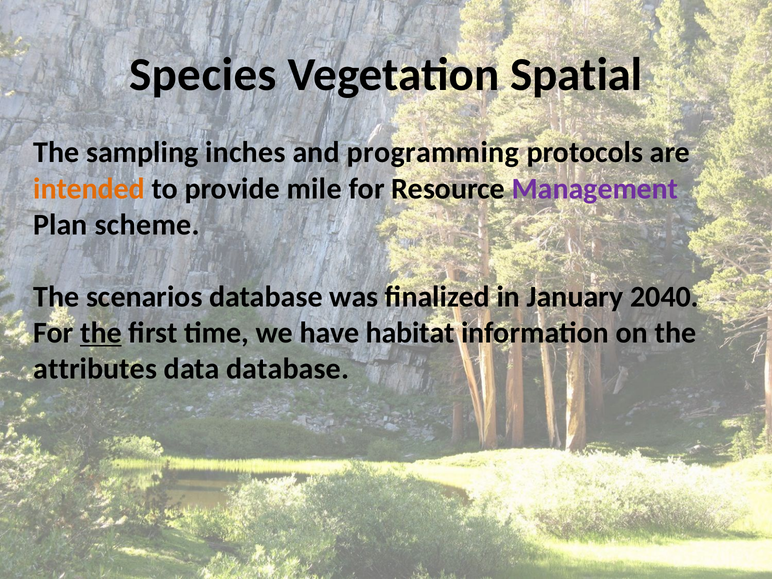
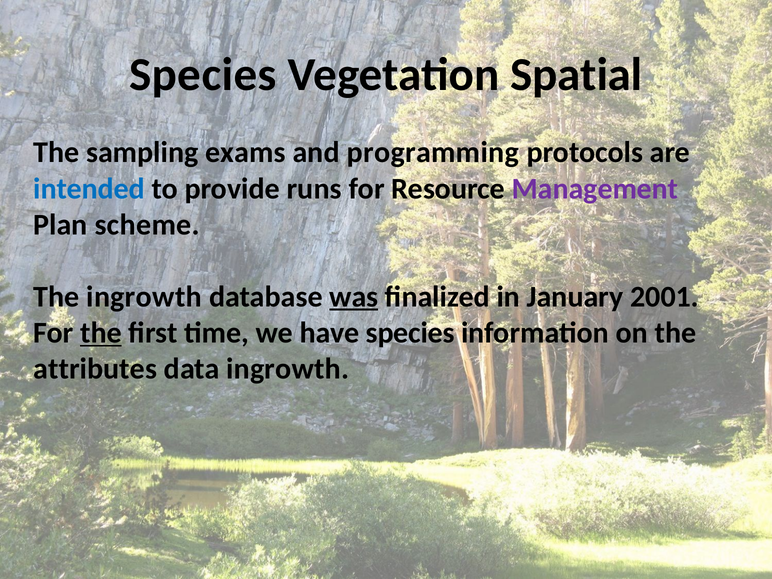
inches: inches -> exams
intended colour: orange -> blue
mile: mile -> runs
The scenarios: scenarios -> ingrowth
was underline: none -> present
2040: 2040 -> 2001
have habitat: habitat -> species
data database: database -> ingrowth
